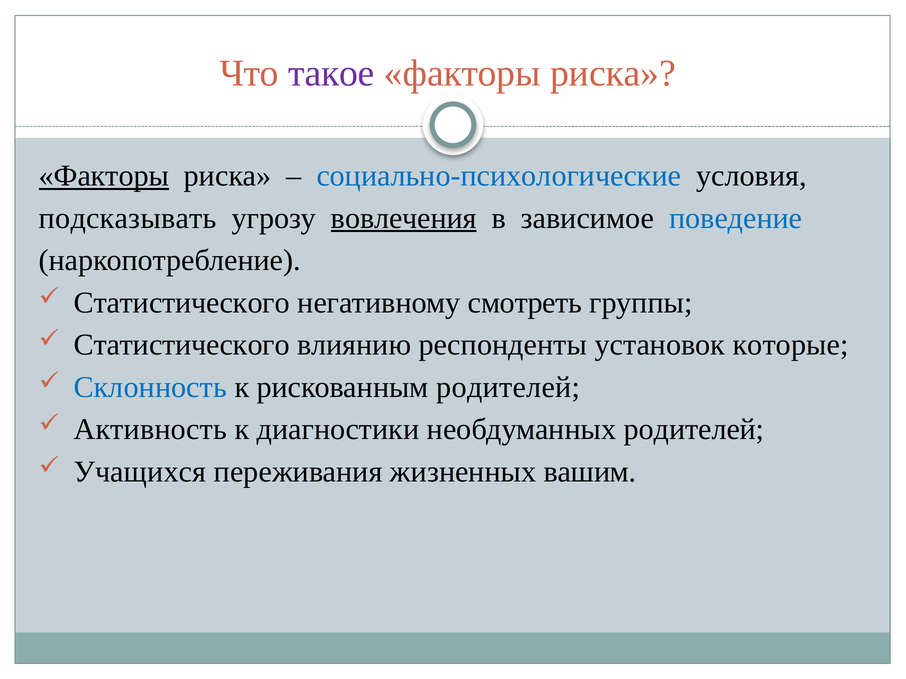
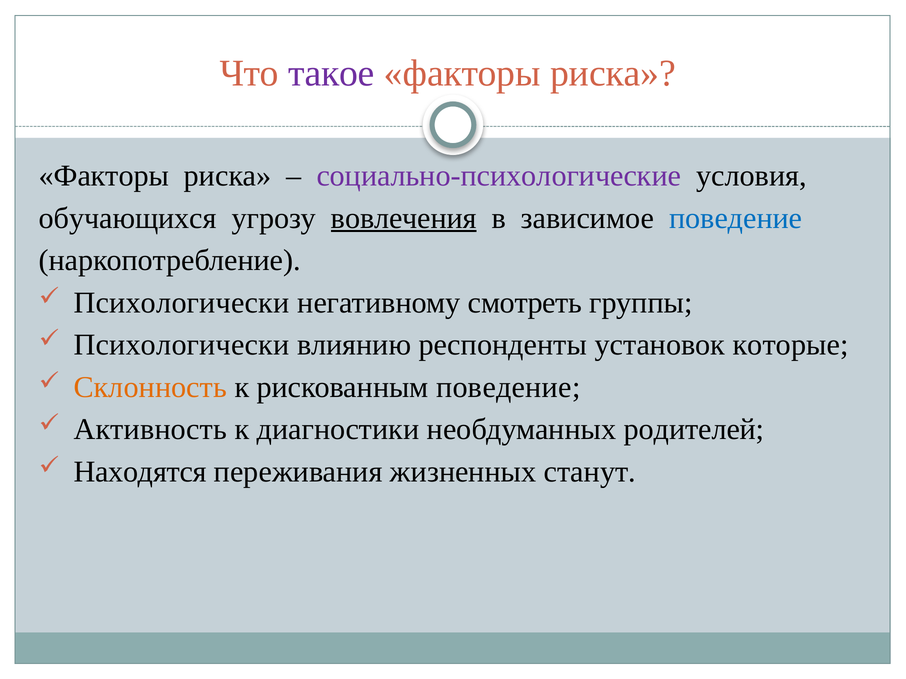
Факторы at (104, 176) underline: present -> none
социально-психологические colour: blue -> purple
подсказывать: подсказывать -> обучающихся
Статистического at (182, 303): Статистического -> Психологически
Статистического at (182, 345): Статистического -> Психологически
Склонность colour: blue -> orange
рискованным родителей: родителей -> поведение
Учащихся: Учащихся -> Находятся
вашим: вашим -> станут
